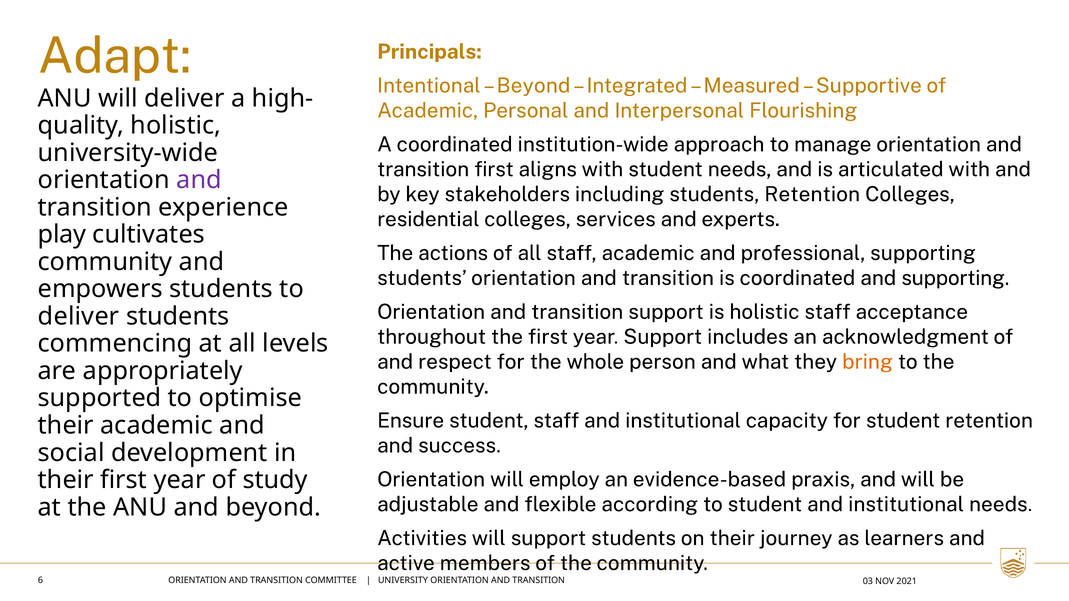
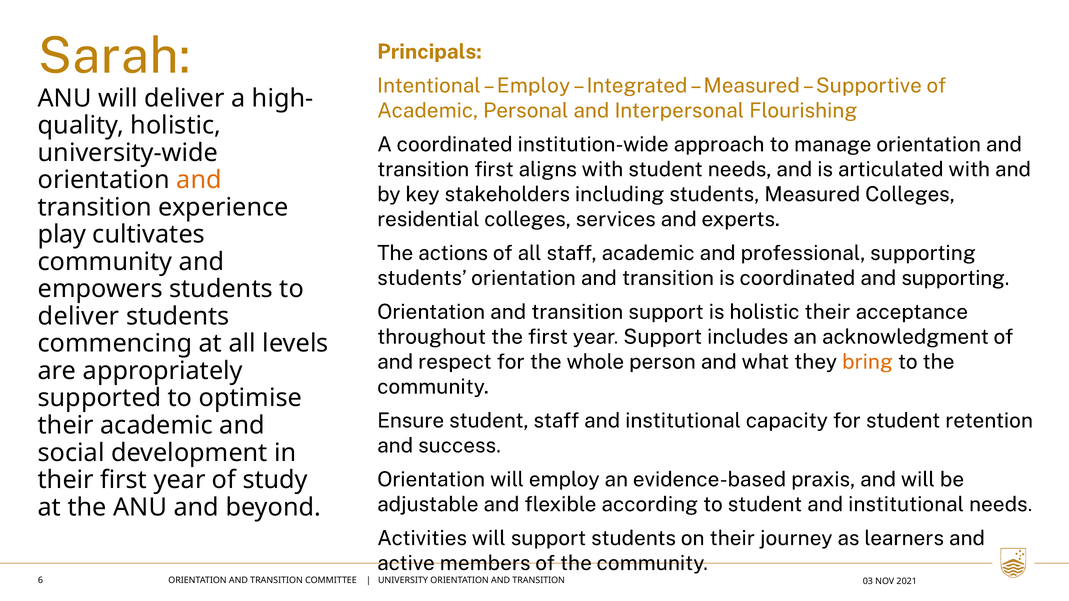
Adapt: Adapt -> Sarah
Beyond at (533, 86): Beyond -> Employ
and at (199, 180) colour: purple -> orange
students Retention: Retention -> Measured
holistic staff: staff -> their
